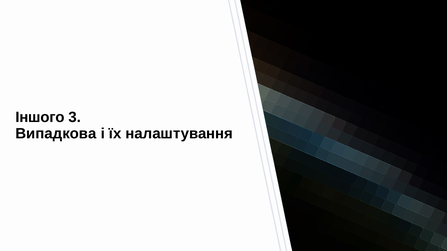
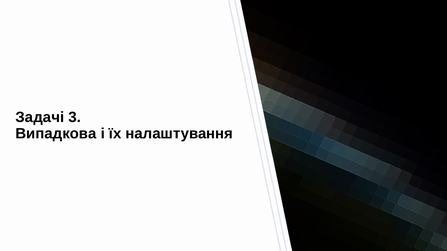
Іншого: Іншого -> Задачі
